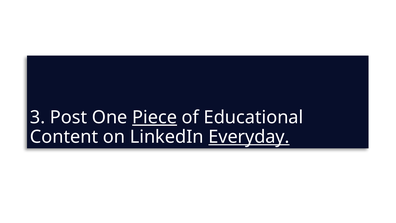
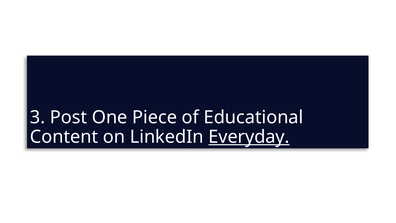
Piece underline: present -> none
